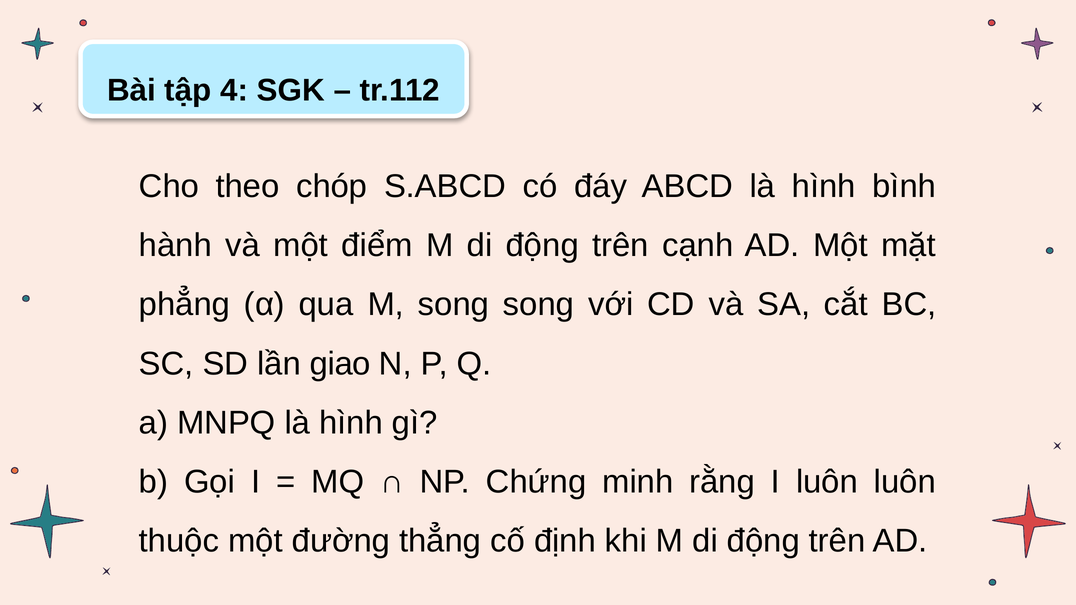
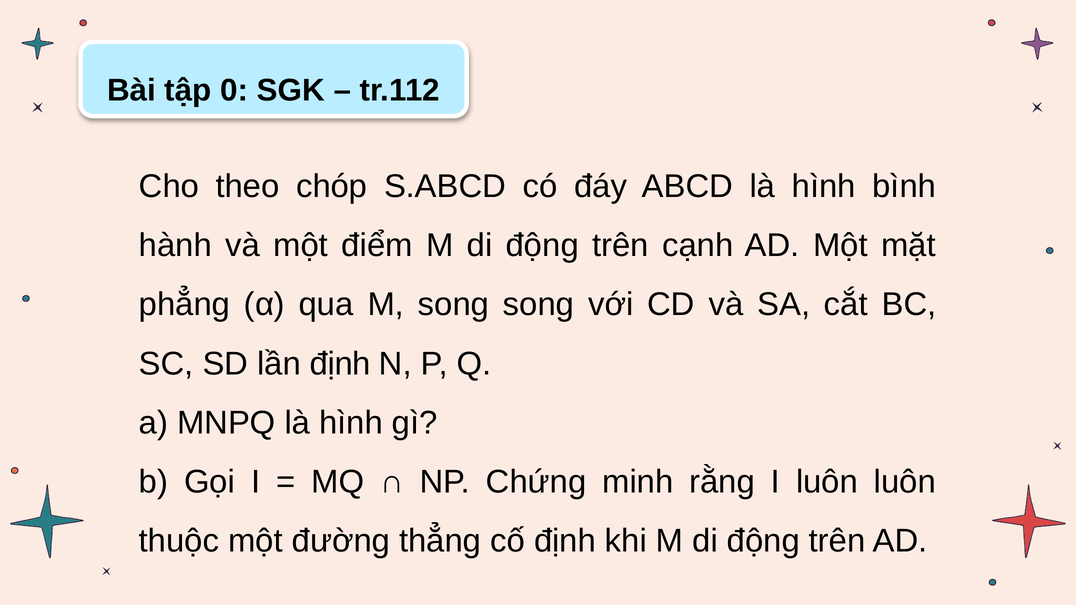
4: 4 -> 0
lần giao: giao -> định
